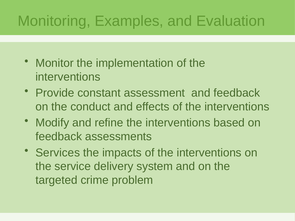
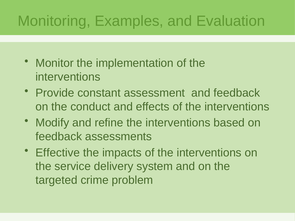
Services: Services -> Effective
